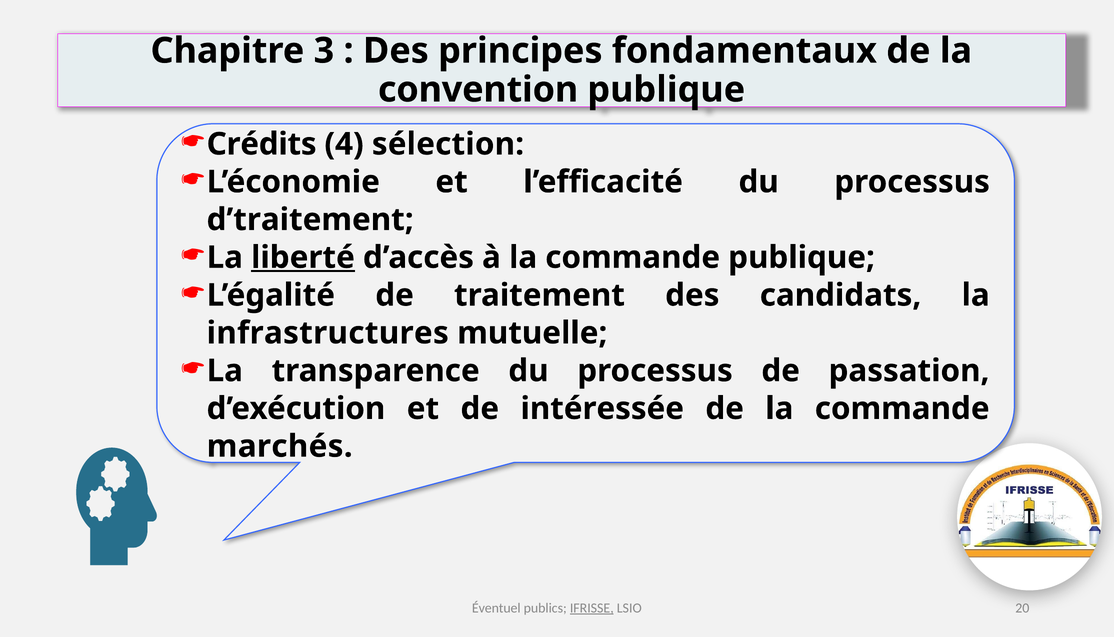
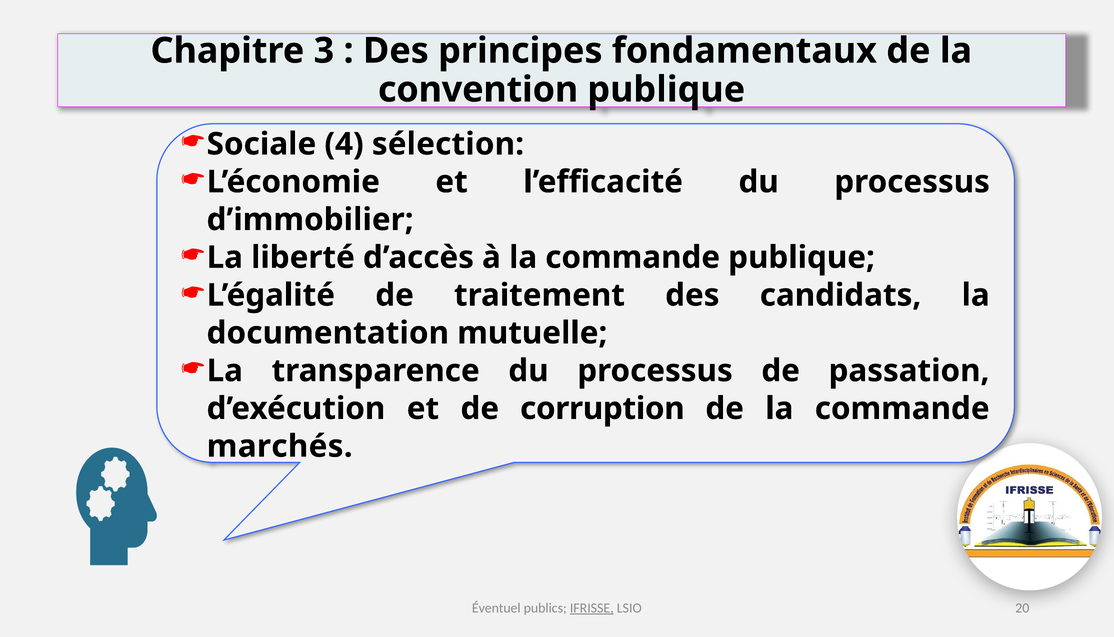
Crédits: Crédits -> Sociale
d’traitement: d’traitement -> d’immobilier
liberté underline: present -> none
infrastructures: infrastructures -> documentation
intéressée: intéressée -> corruption
